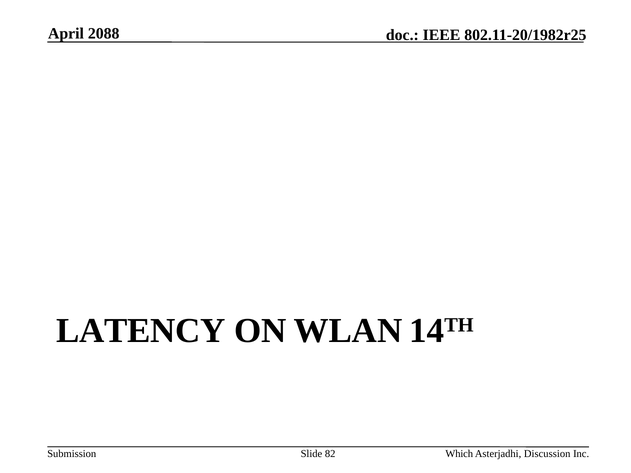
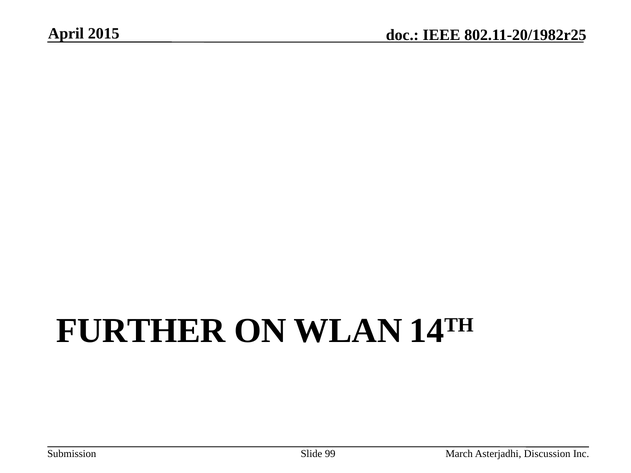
2088: 2088 -> 2015
LATENCY: LATENCY -> FURTHER
82: 82 -> 99
Which: Which -> March
